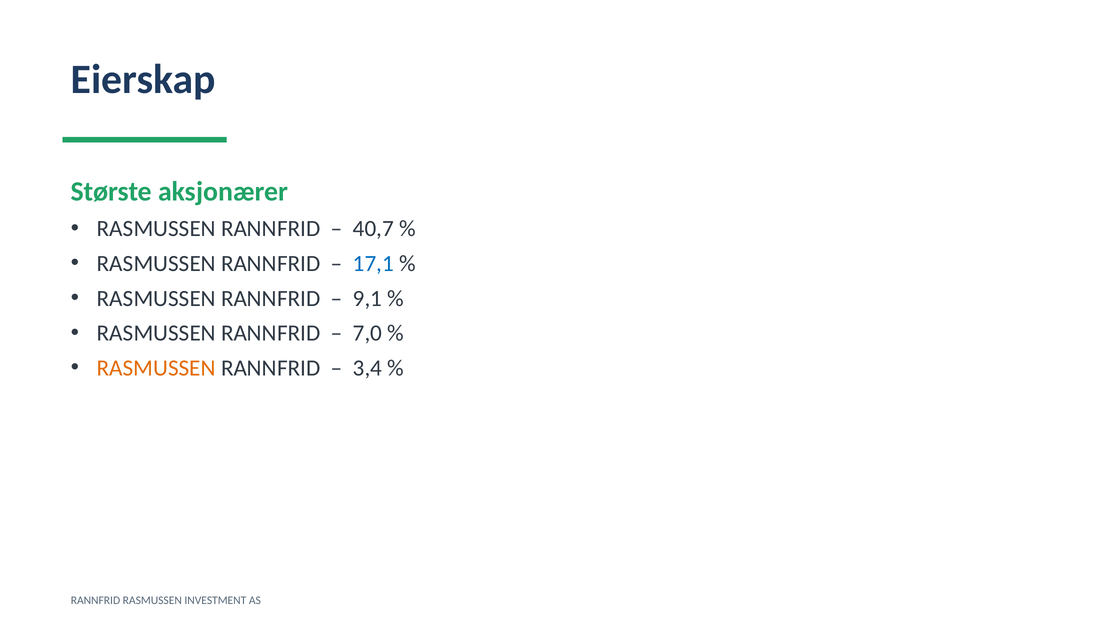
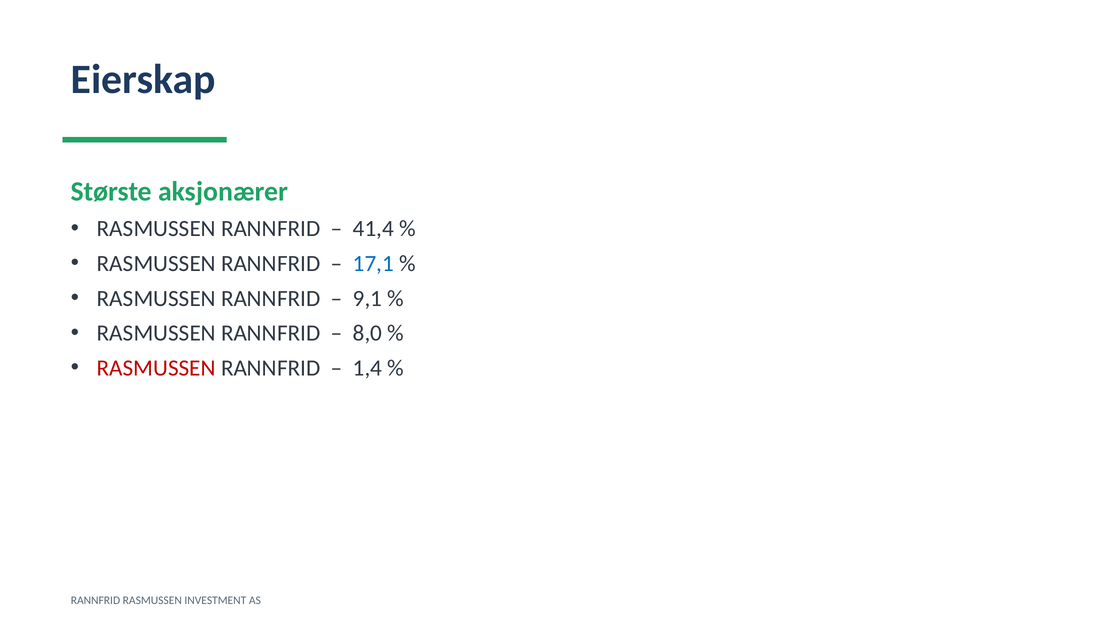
40,7: 40,7 -> 41,4
7,0: 7,0 -> 8,0
RASMUSSEN at (156, 368) colour: orange -> red
3,4: 3,4 -> 1,4
